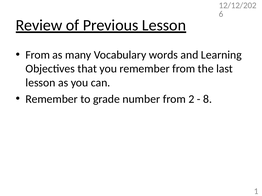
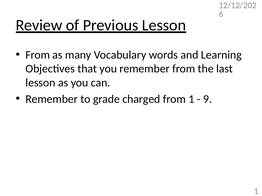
number: number -> charged
from 2: 2 -> 1
8: 8 -> 9
